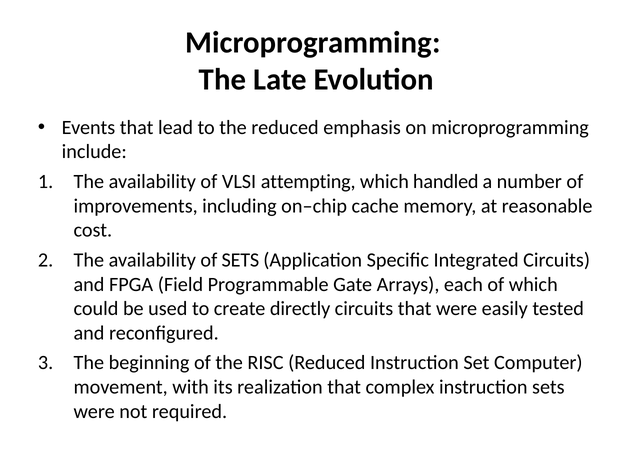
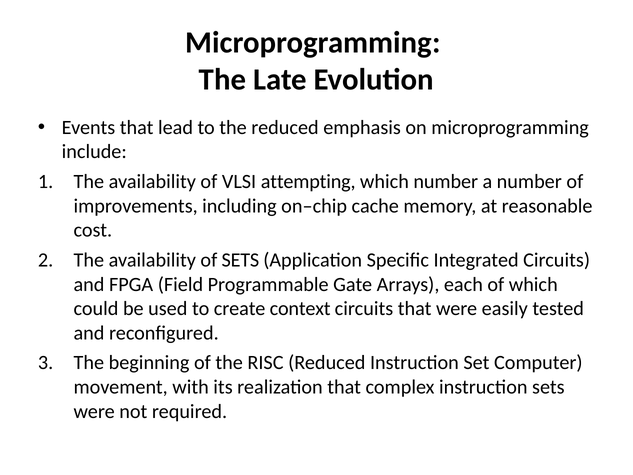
which handled: handled -> number
directly: directly -> context
